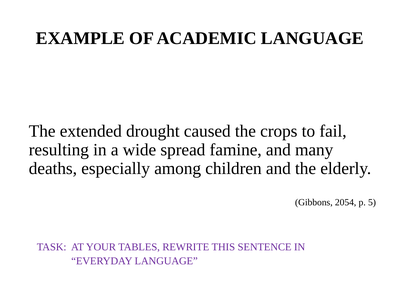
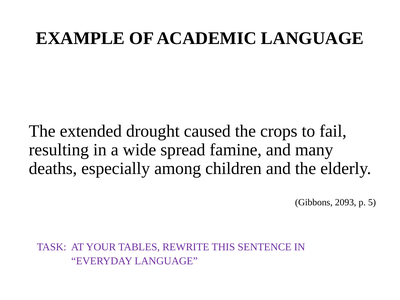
2054: 2054 -> 2093
